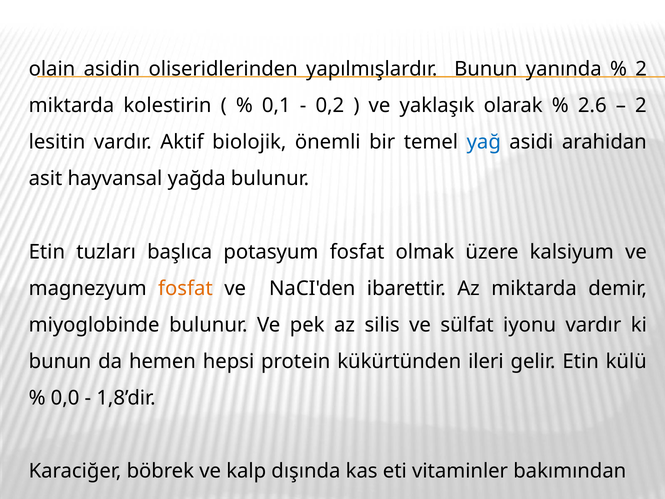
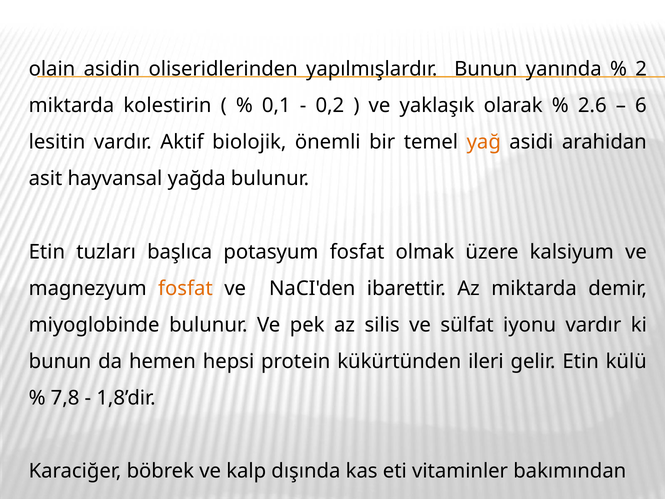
2 at (641, 106): 2 -> 6
yağ colour: blue -> orange
0,0: 0,0 -> 7,8
